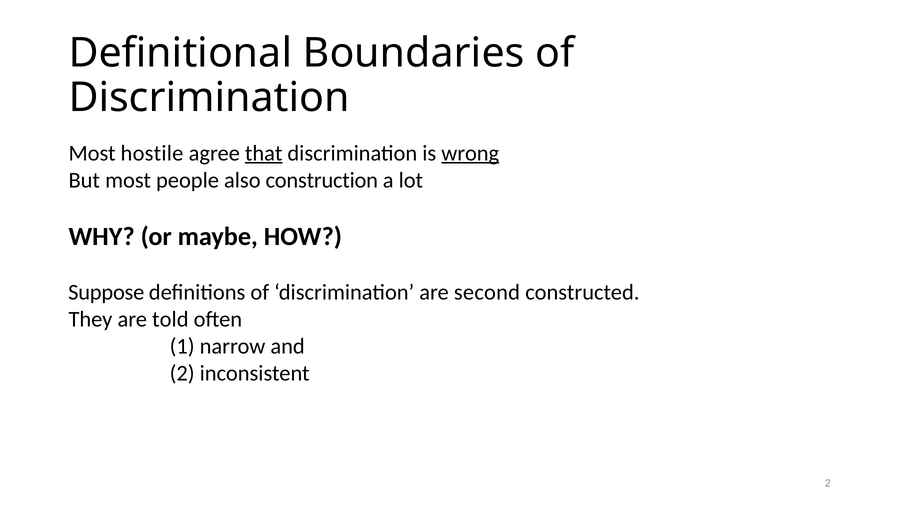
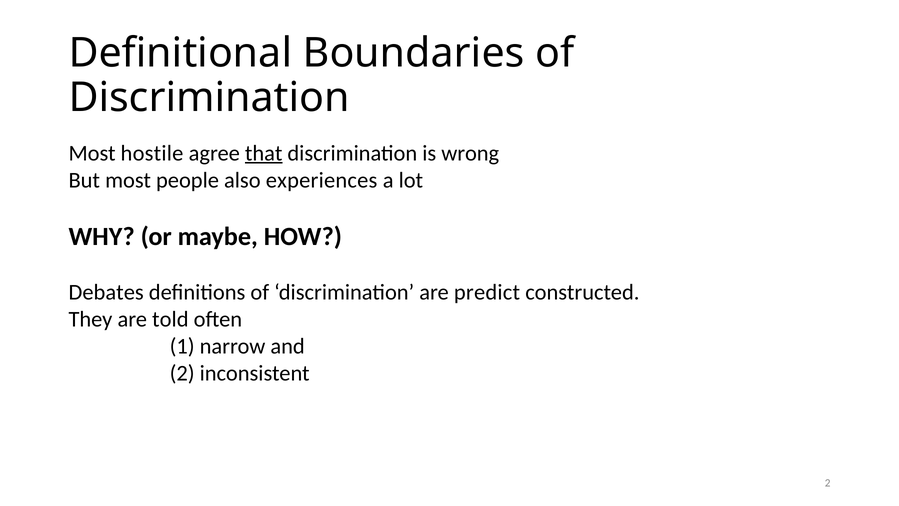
wrong underline: present -> none
construction: construction -> experiences
Suppose: Suppose -> Debates
second: second -> predict
